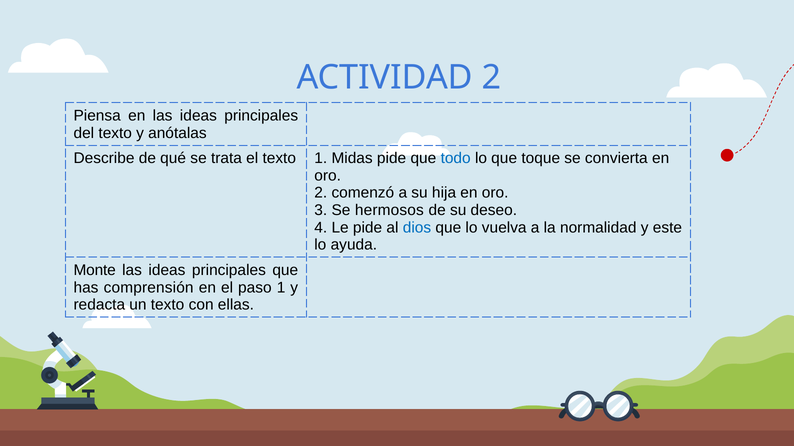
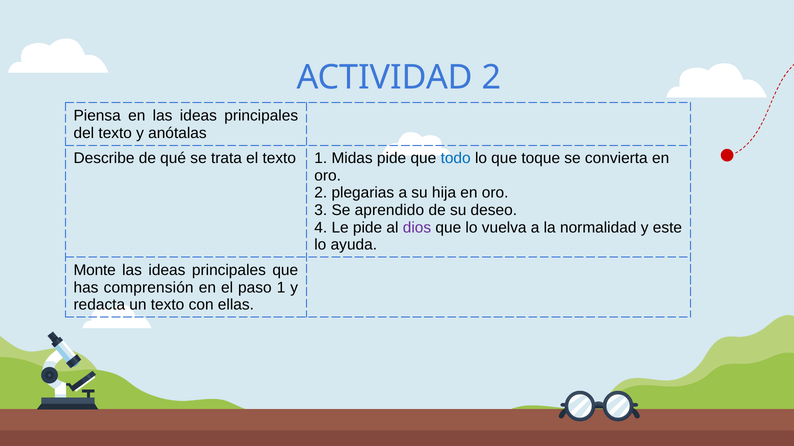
comenzó: comenzó -> plegarias
hermosos: hermosos -> aprendido
dios colour: blue -> purple
